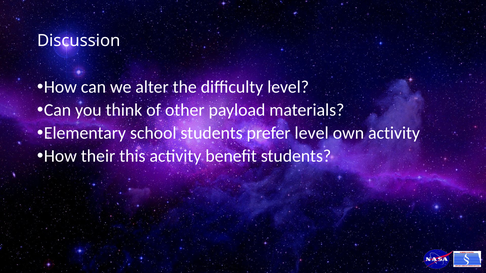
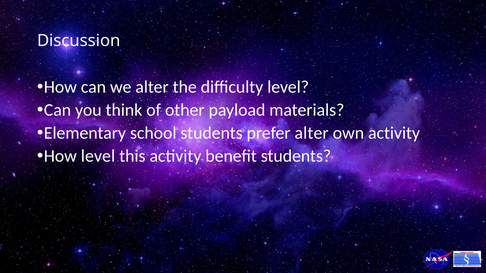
prefer level: level -> alter
How their: their -> level
